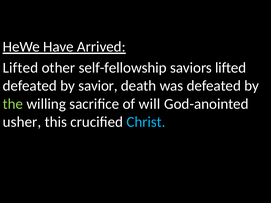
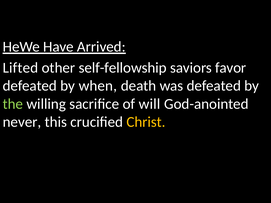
saviors lifted: lifted -> favor
savior: savior -> when
usher: usher -> never
Christ colour: light blue -> yellow
